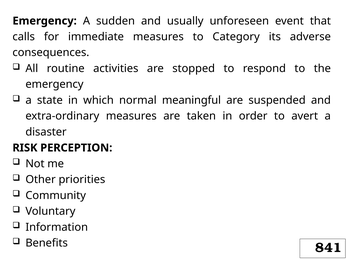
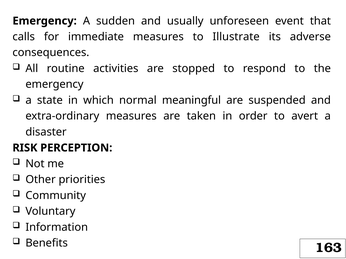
Category: Category -> Illustrate
841: 841 -> 163
